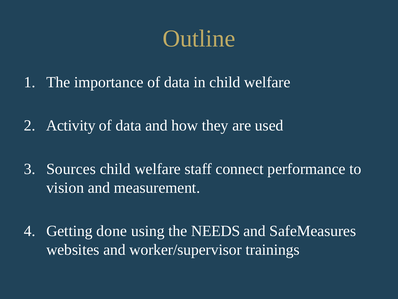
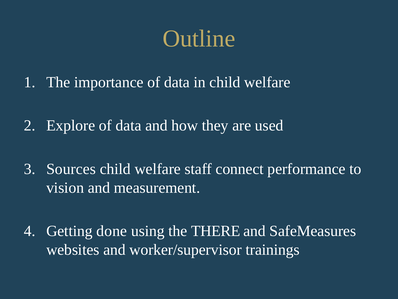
Activity: Activity -> Explore
NEEDS: NEEDS -> THERE
